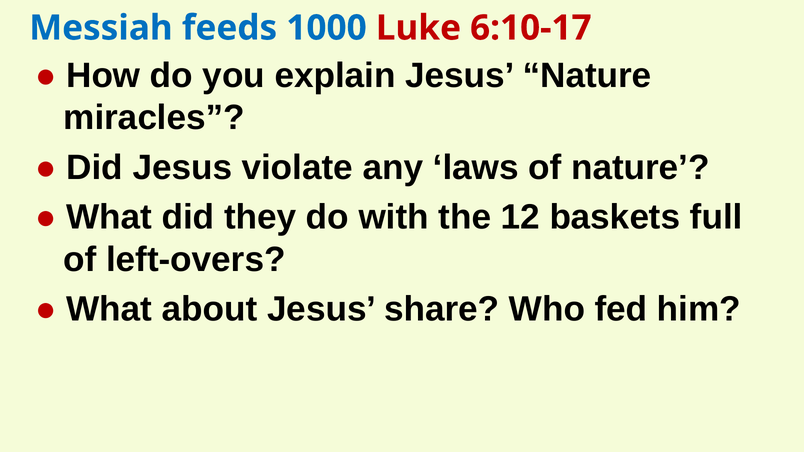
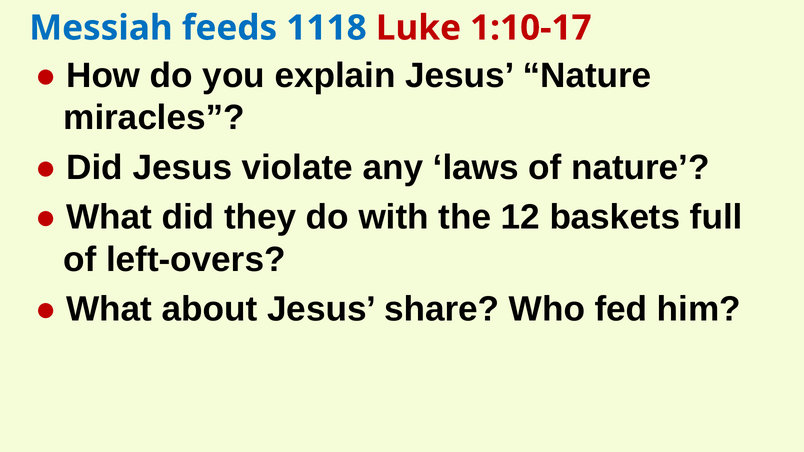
1000: 1000 -> 1118
6:10-17: 6:10-17 -> 1:10-17
